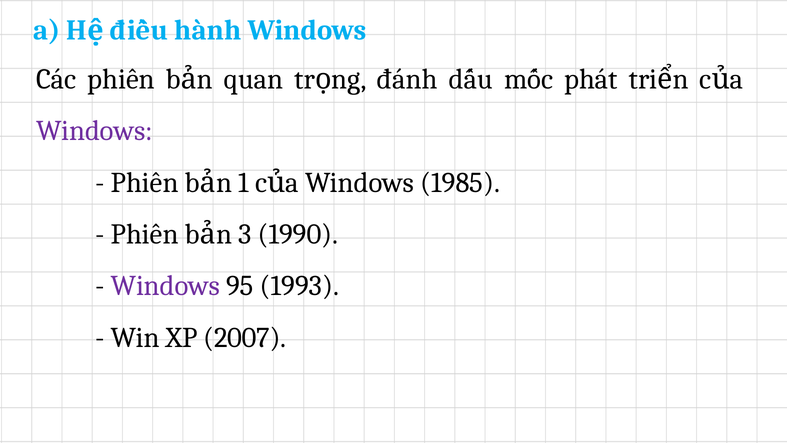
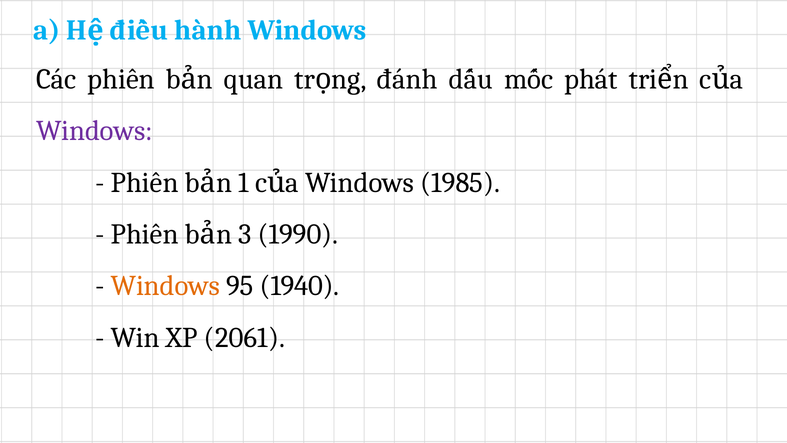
Windows at (165, 286) colour: purple -> orange
1993: 1993 -> 1940
2007: 2007 -> 2061
